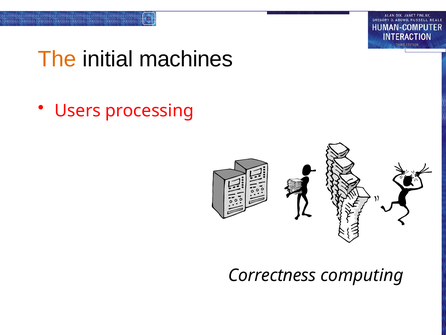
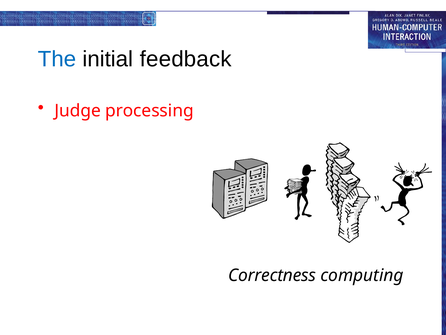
The colour: orange -> blue
machines: machines -> feedback
Users: Users -> Judge
